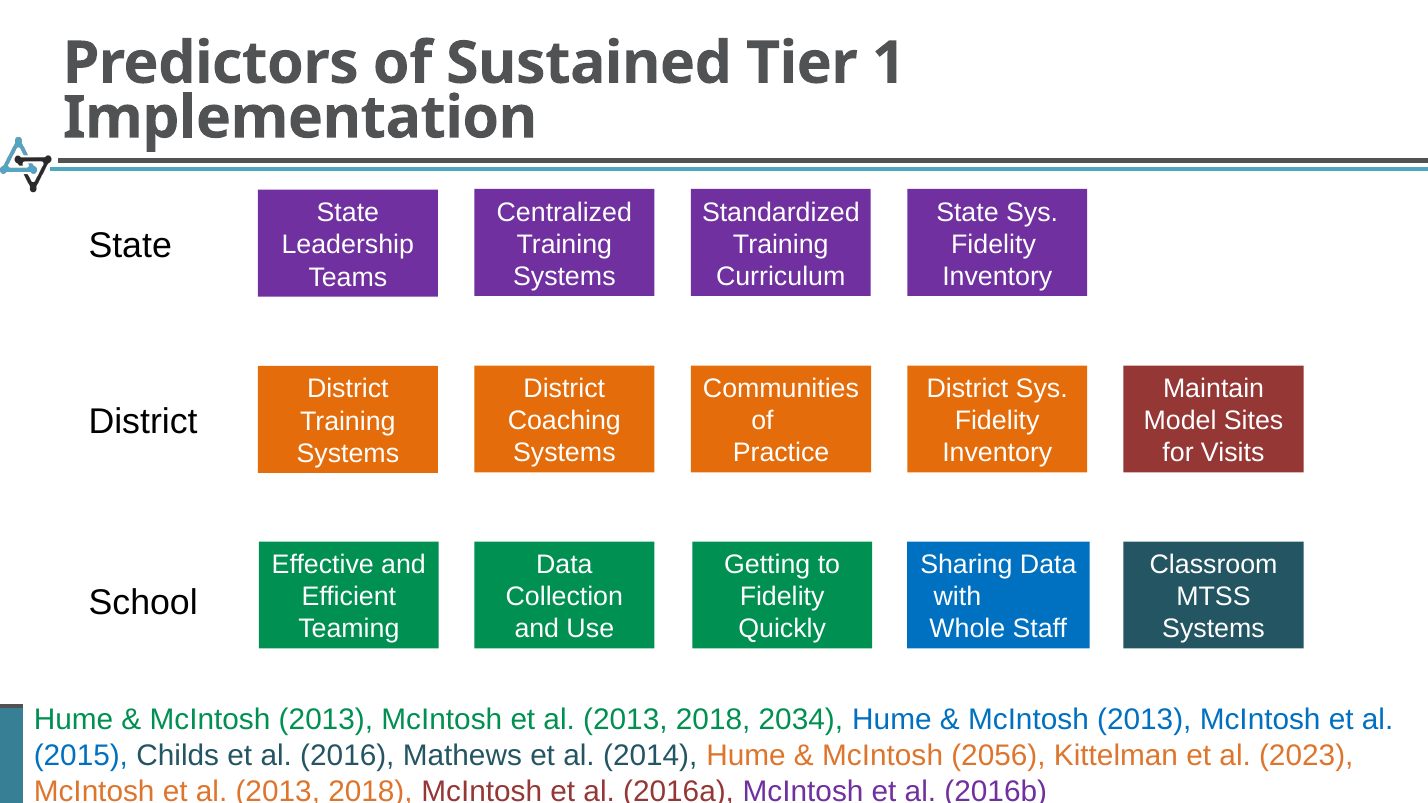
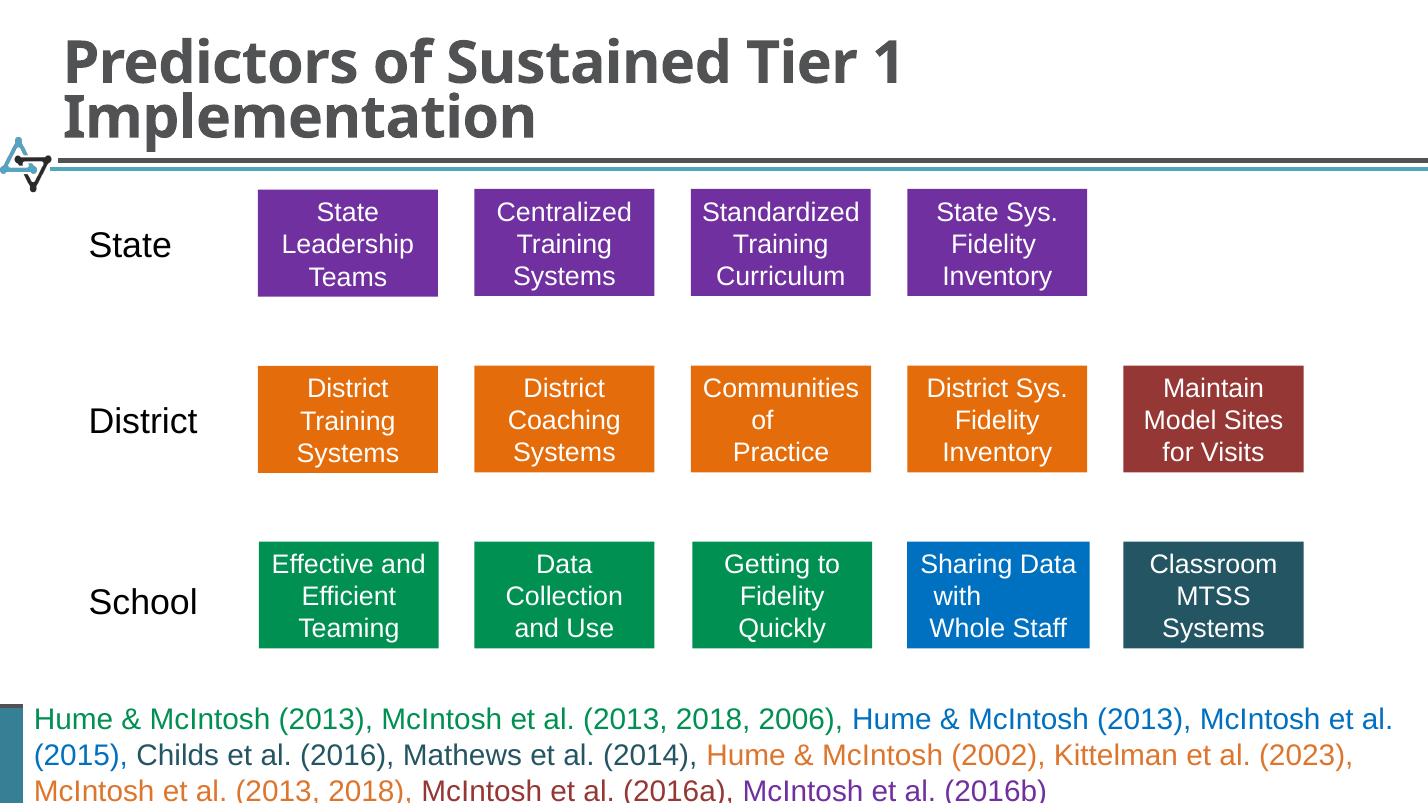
2034: 2034 -> 2006
2056: 2056 -> 2002
